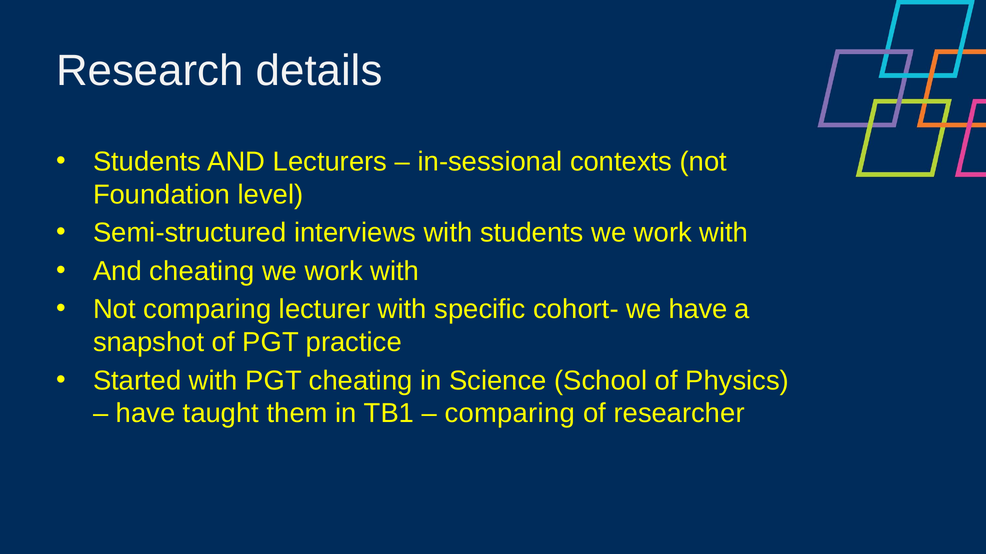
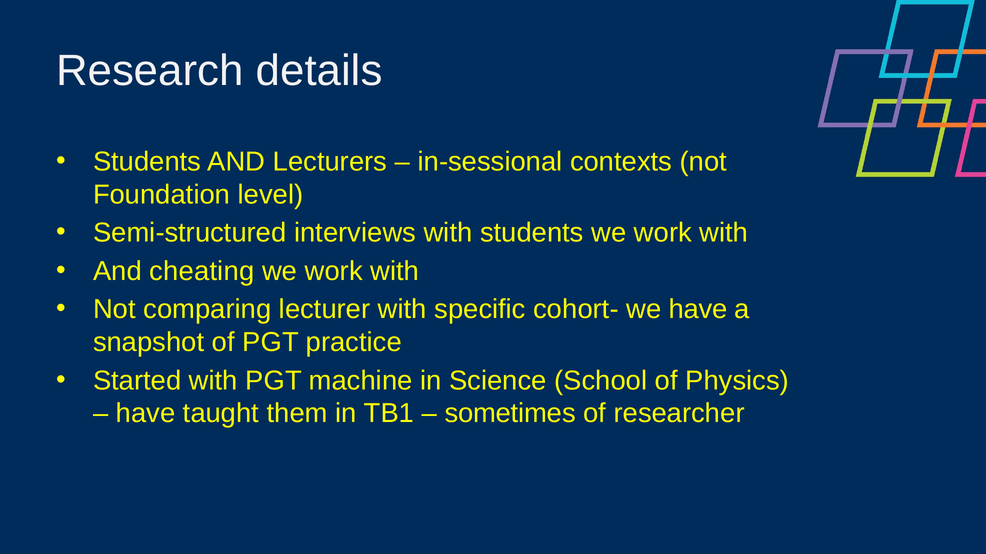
PGT cheating: cheating -> machine
comparing at (510, 414): comparing -> sometimes
